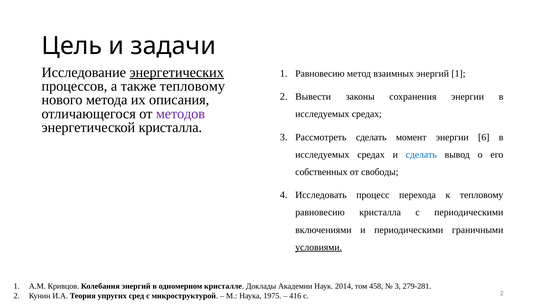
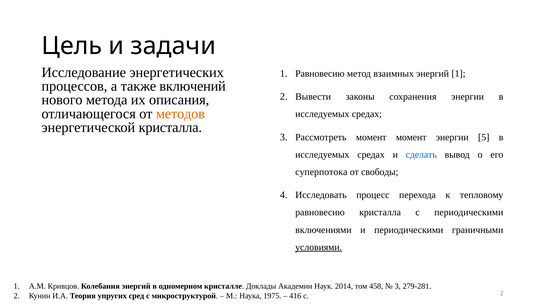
энергетических underline: present -> none
также тепловому: тепловому -> включений
методов colour: purple -> orange
Рассмотреть сделать: сделать -> момент
6: 6 -> 5
собственных: собственных -> суперпотока
